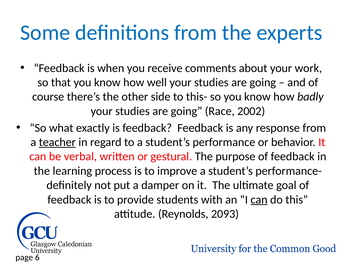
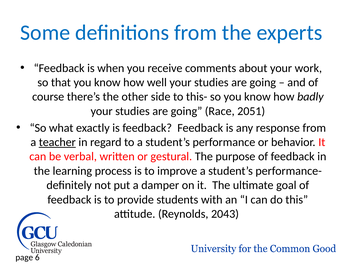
2002: 2002 -> 2051
can at (259, 199) underline: present -> none
2093: 2093 -> 2043
